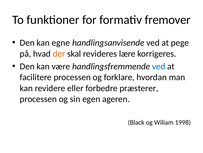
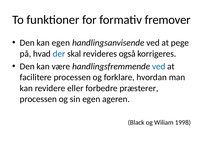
kan egne: egne -> egen
der colour: orange -> blue
lære: lære -> også
